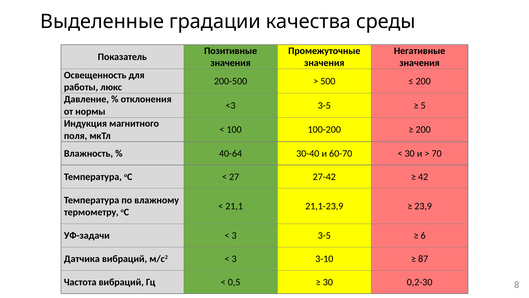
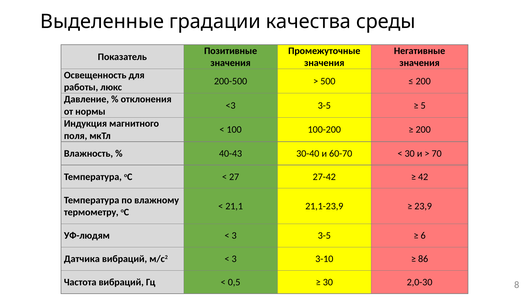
40-64: 40-64 -> 40-43
УФ-задачи: УФ-задачи -> УФ-людям
87: 87 -> 86
0,2-30: 0,2-30 -> 2,0-30
